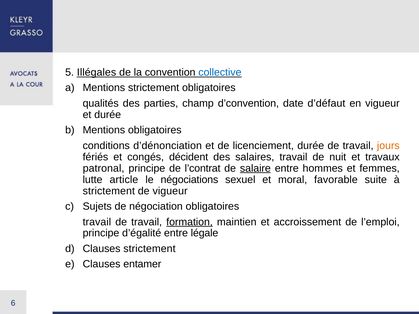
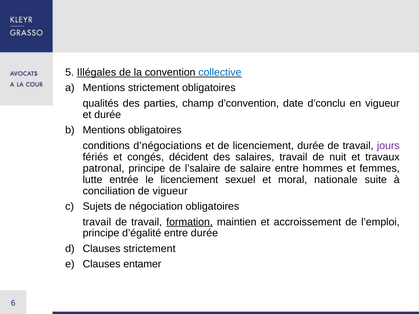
d’défaut: d’défaut -> d’conclu
d’dénonciation: d’dénonciation -> d’négociations
jours colour: orange -> purple
l’contrat: l’contrat -> l’salaire
salaire underline: present -> none
article: article -> entrée
le négociations: négociations -> licenciement
favorable: favorable -> nationale
strictement at (109, 191): strictement -> conciliation
entre légale: légale -> durée
